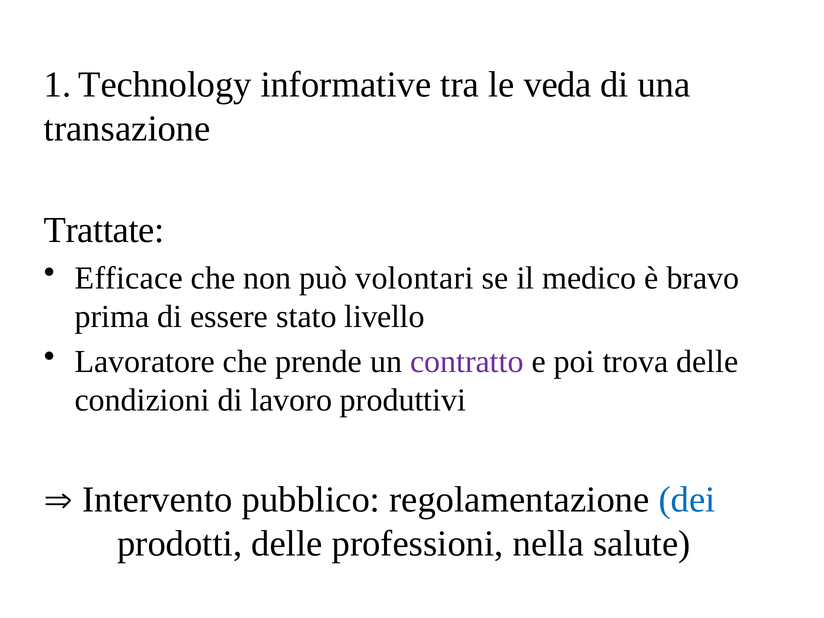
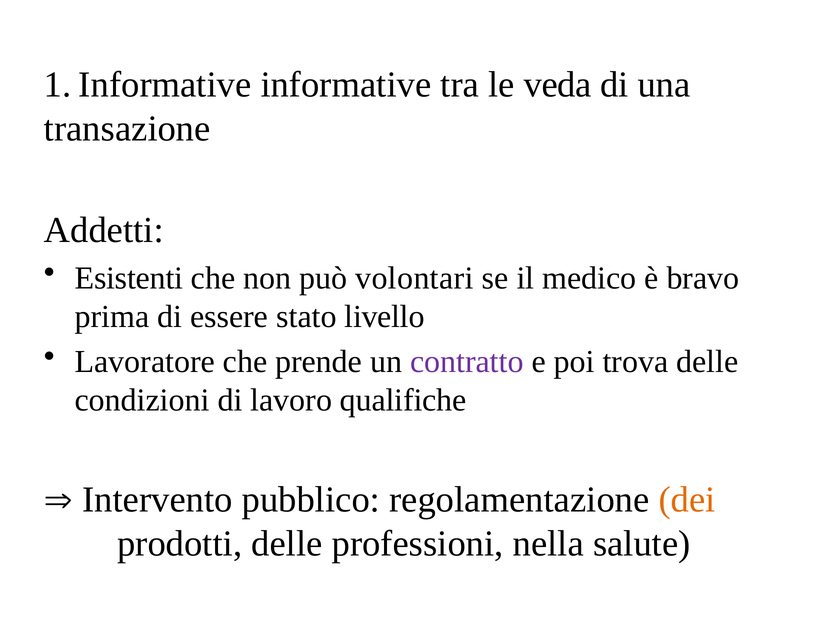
1 Technology: Technology -> Informative
Trattate: Trattate -> Addetti
Efficace: Efficace -> Esistenti
produttivi: produttivi -> qualifiche
dei colour: blue -> orange
